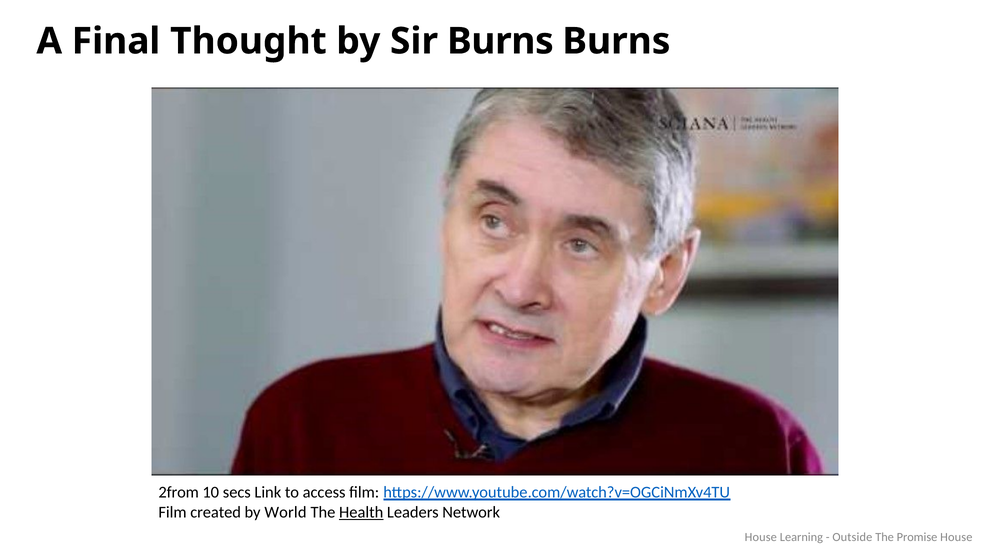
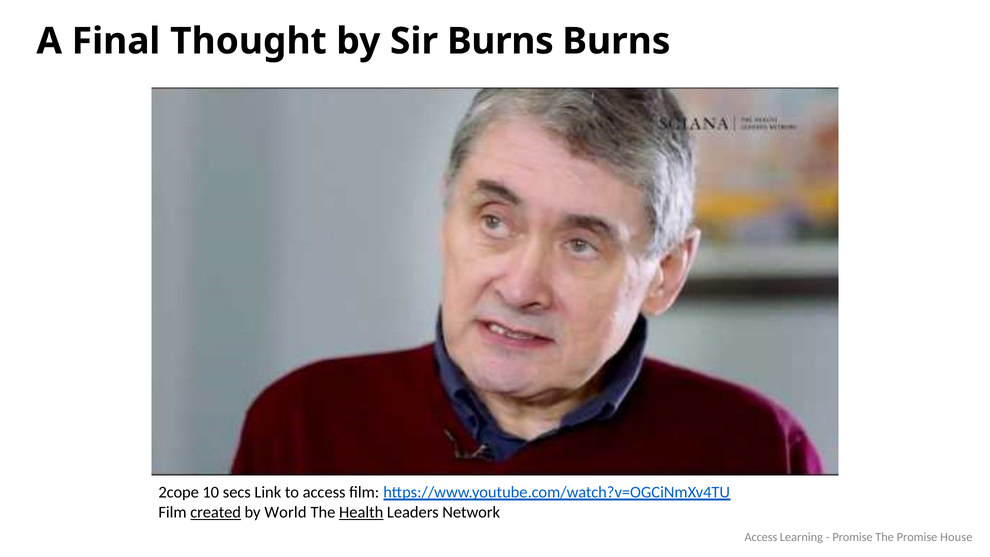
2from: 2from -> 2cope
created underline: none -> present
House at (761, 537): House -> Access
Outside at (852, 537): Outside -> Promise
